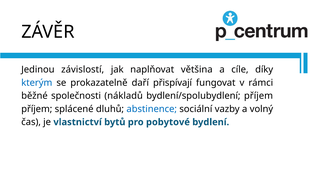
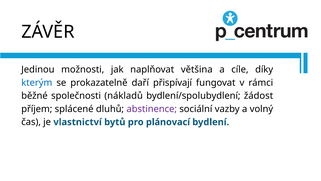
závislostí: závislostí -> možnosti
bydlení/spolubydlení příjem: příjem -> žádost
abstinence colour: blue -> purple
pobytové: pobytové -> plánovací
